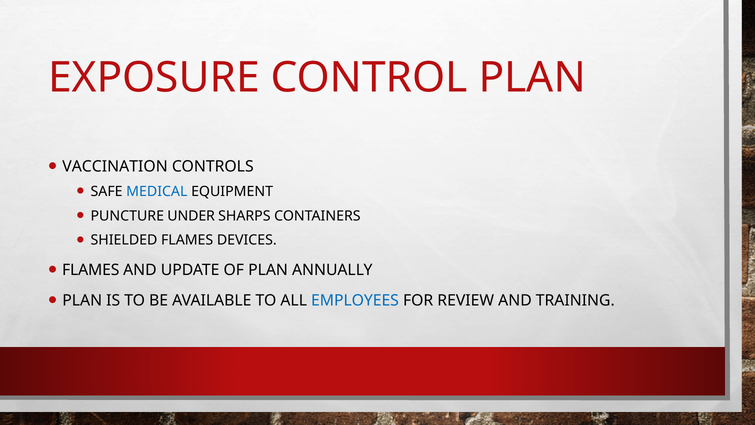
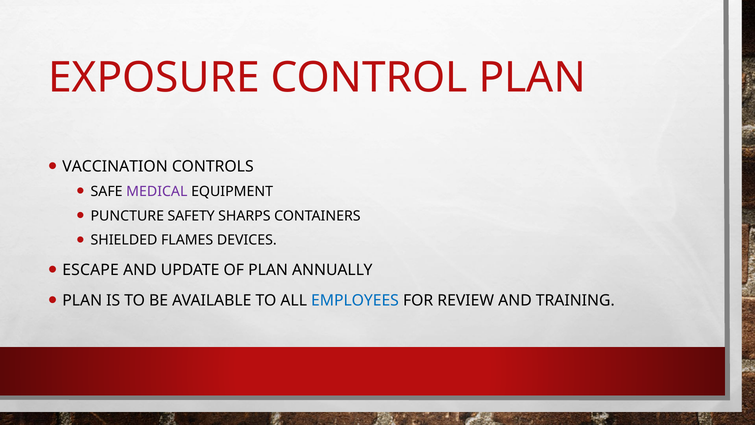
MEDICAL colour: blue -> purple
UNDER: UNDER -> SAFETY
FLAMES at (91, 270): FLAMES -> ESCAPE
